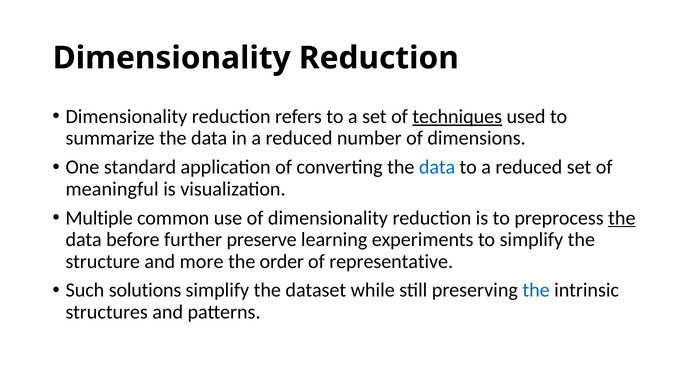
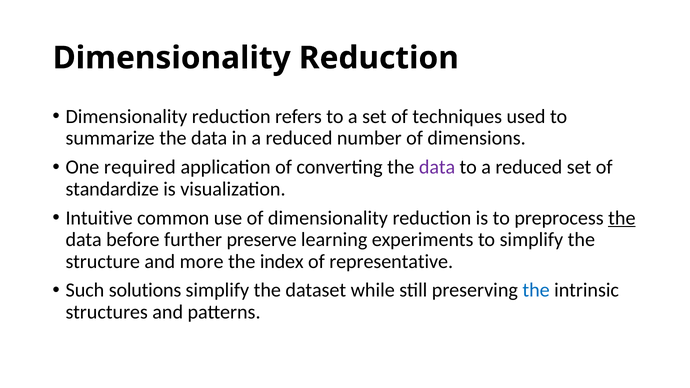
techniques underline: present -> none
standard: standard -> required
data at (437, 167) colour: blue -> purple
meaningful: meaningful -> standardize
Multiple: Multiple -> Intuitive
order: order -> index
